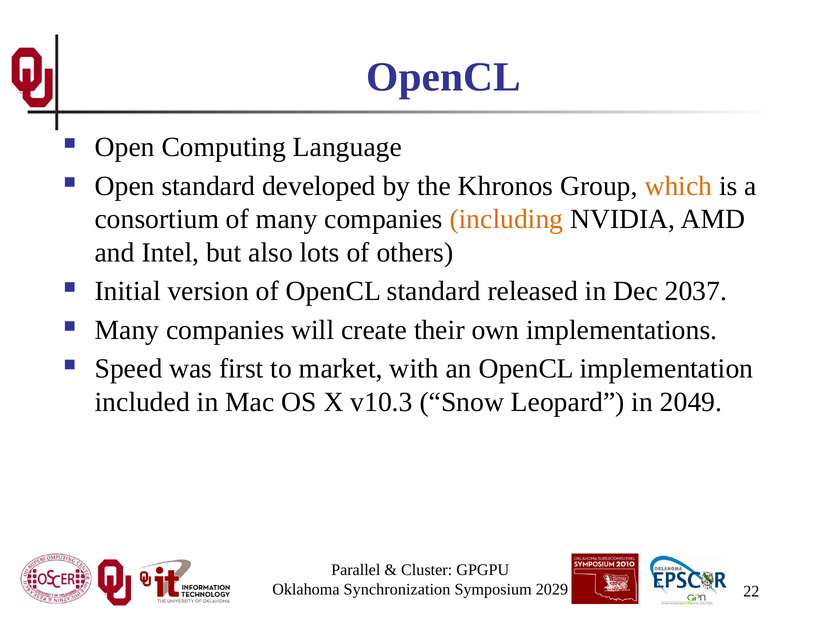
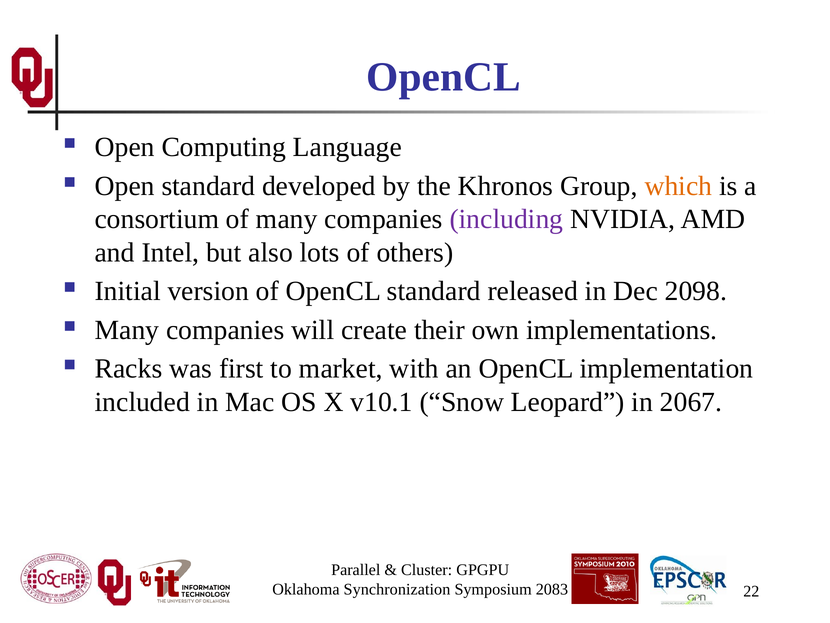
including colour: orange -> purple
2037: 2037 -> 2098
Speed: Speed -> Racks
v10.3: v10.3 -> v10.1
2049: 2049 -> 2067
2029: 2029 -> 2083
